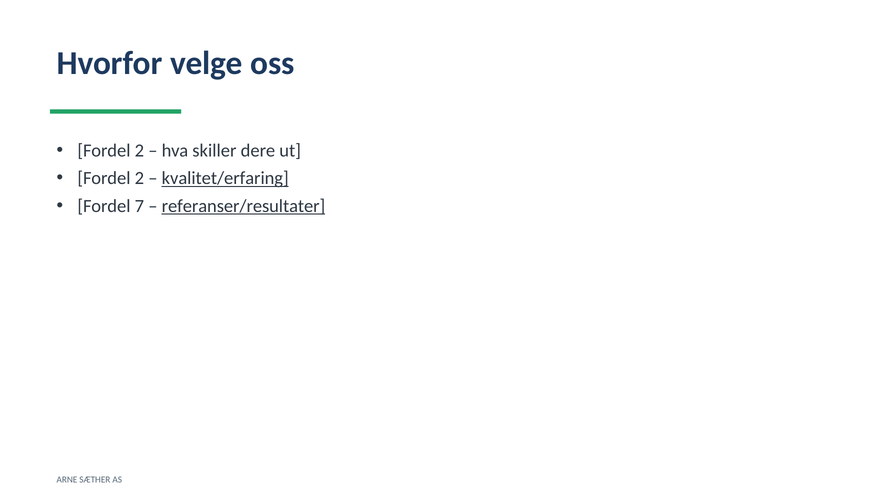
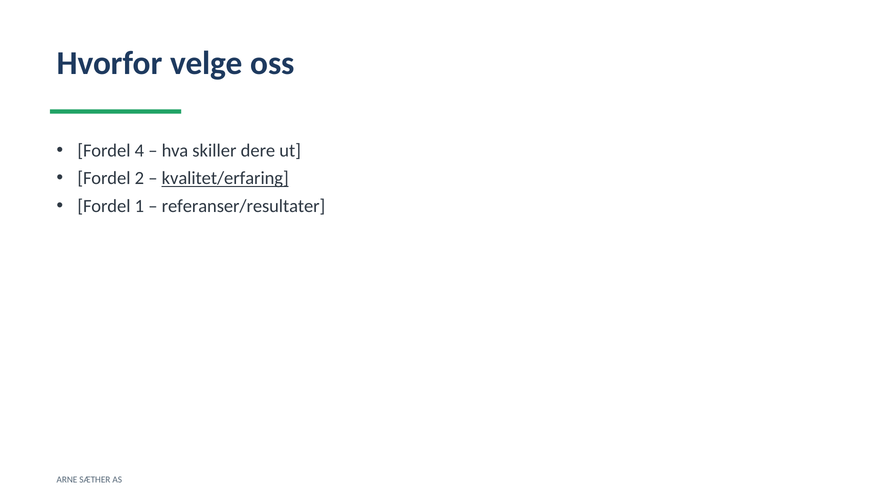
2 at (139, 151): 2 -> 4
7: 7 -> 1
referanser/resultater underline: present -> none
